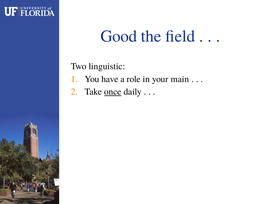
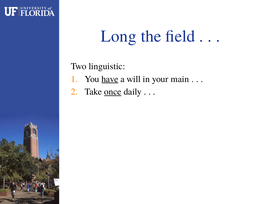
Good: Good -> Long
have underline: none -> present
role: role -> will
